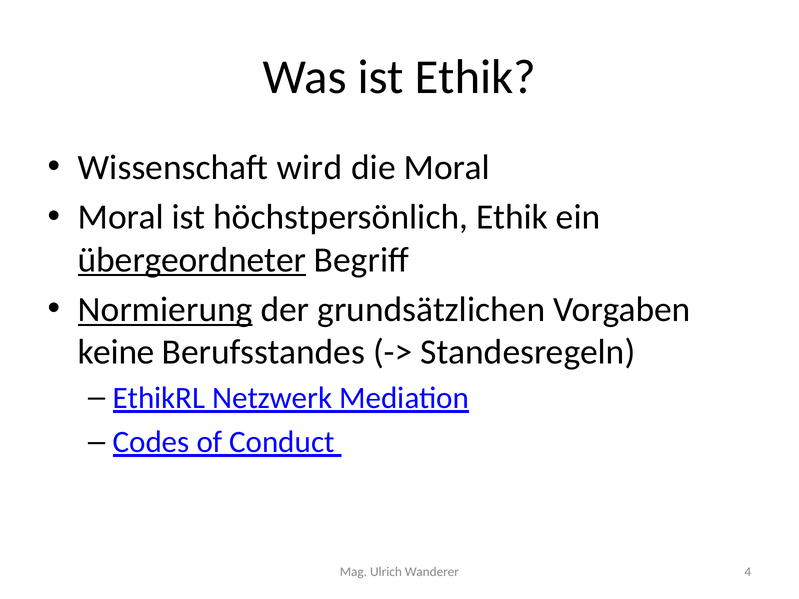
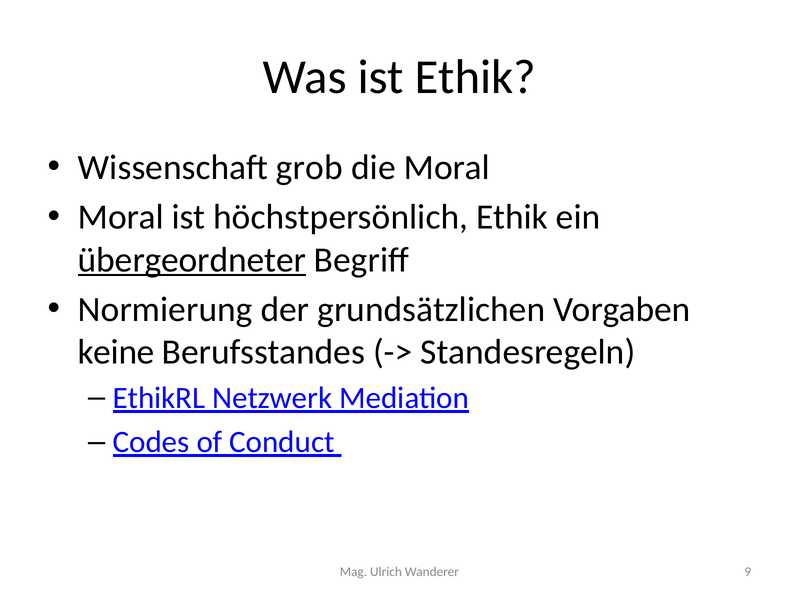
wird: wird -> grob
Normierung underline: present -> none
4: 4 -> 9
